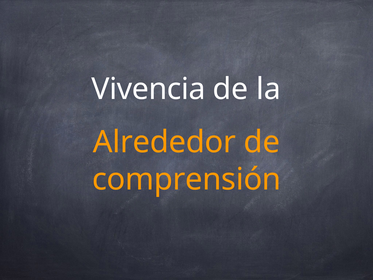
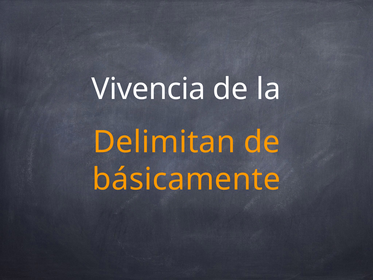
Alrededor: Alrededor -> Delimitan
comprensión: comprensión -> básicamente
